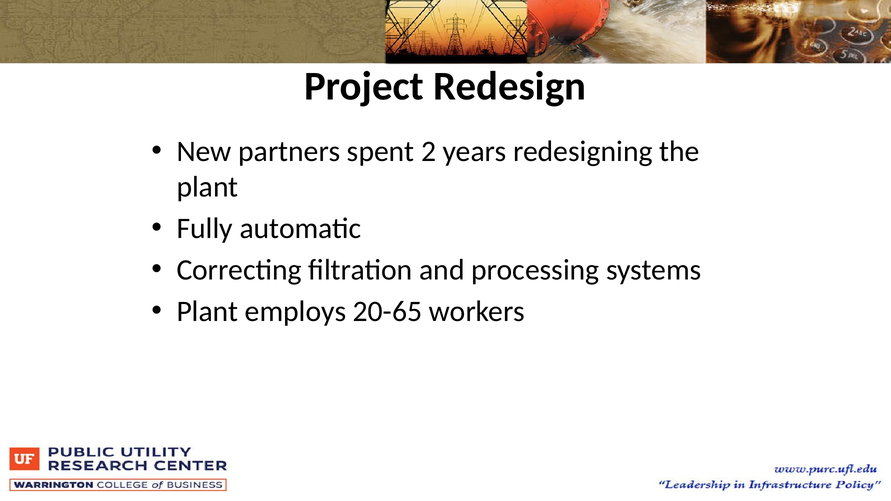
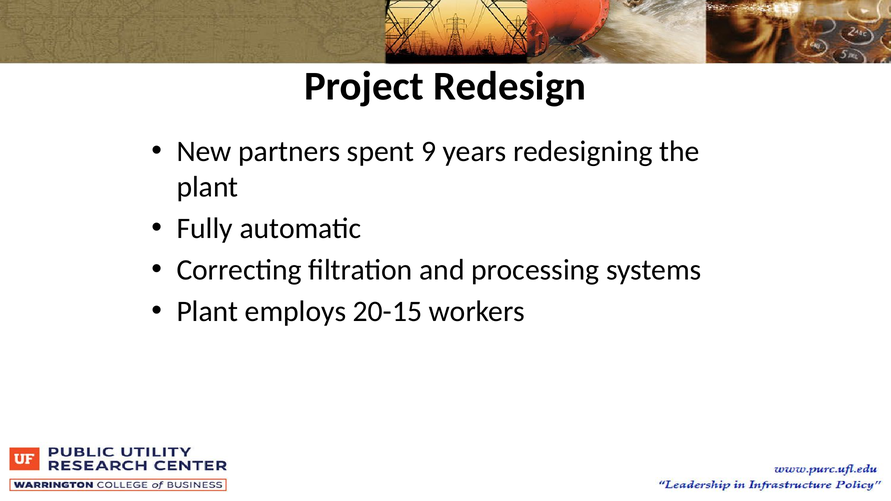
2: 2 -> 9
20-65: 20-65 -> 20-15
